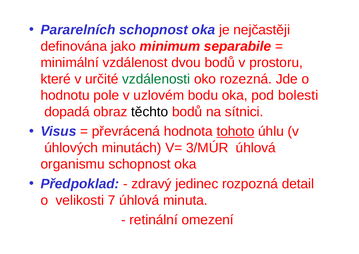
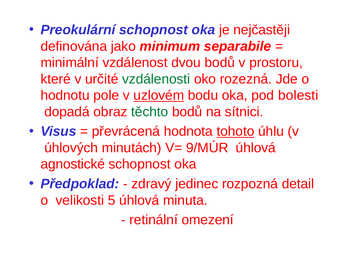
Pararelních: Pararelních -> Preokulární
uzlovém underline: none -> present
těchto colour: black -> green
3/MÚR: 3/MÚR -> 9/MÚR
organismu: organismu -> agnostické
7: 7 -> 5
